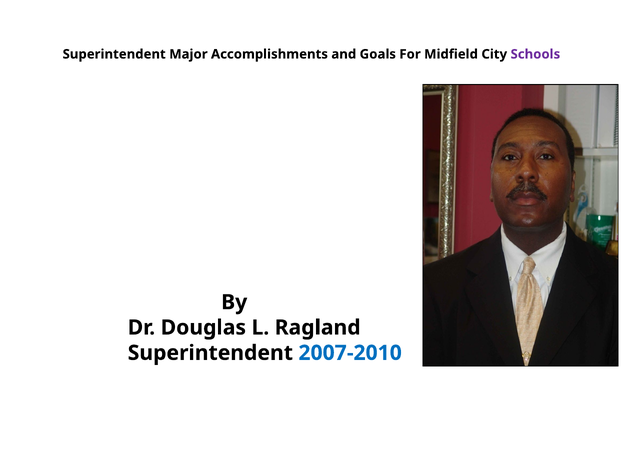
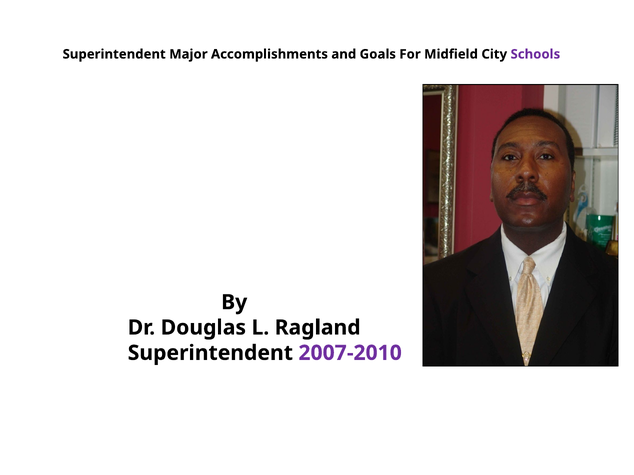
2007-2010 colour: blue -> purple
